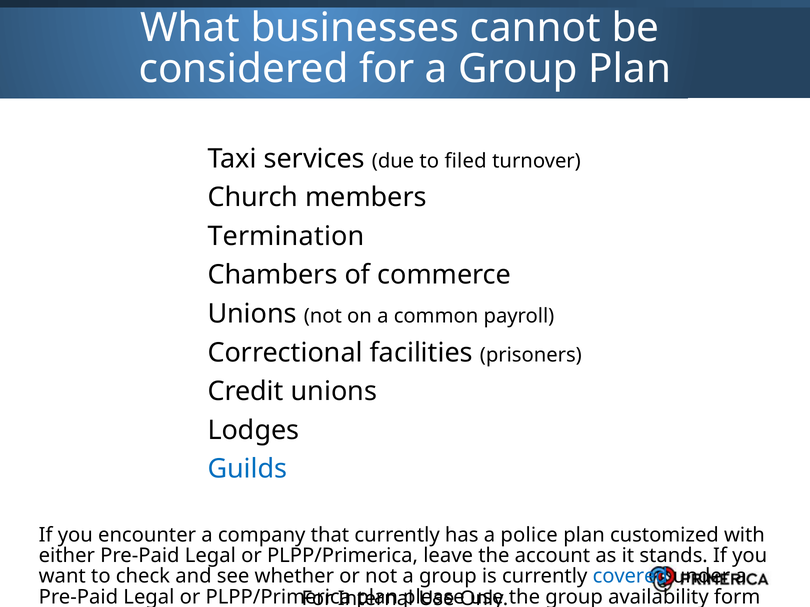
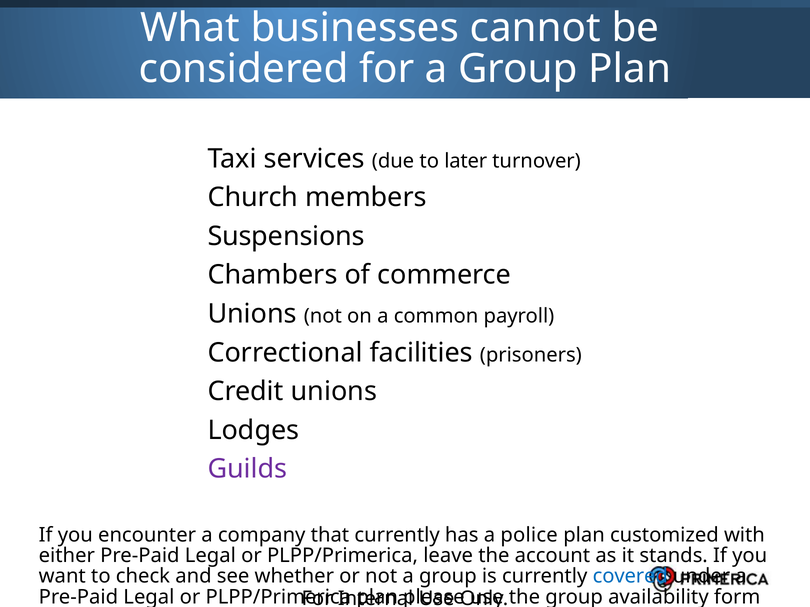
filed: filed -> later
Termination: Termination -> Suspensions
Guilds colour: blue -> purple
